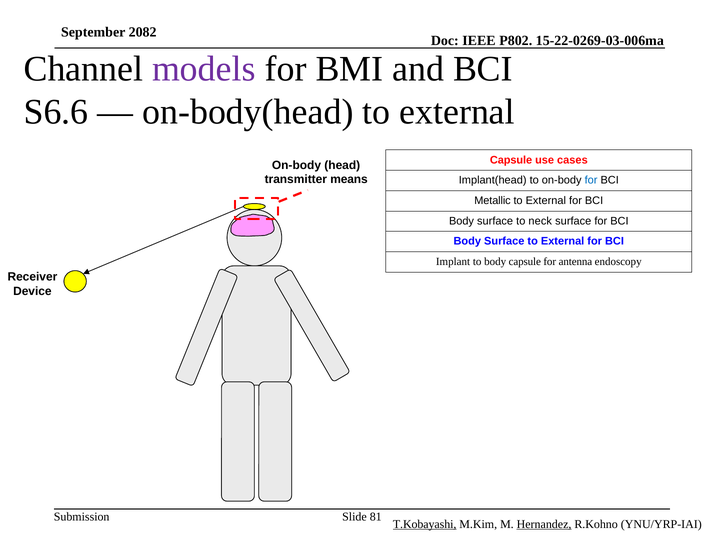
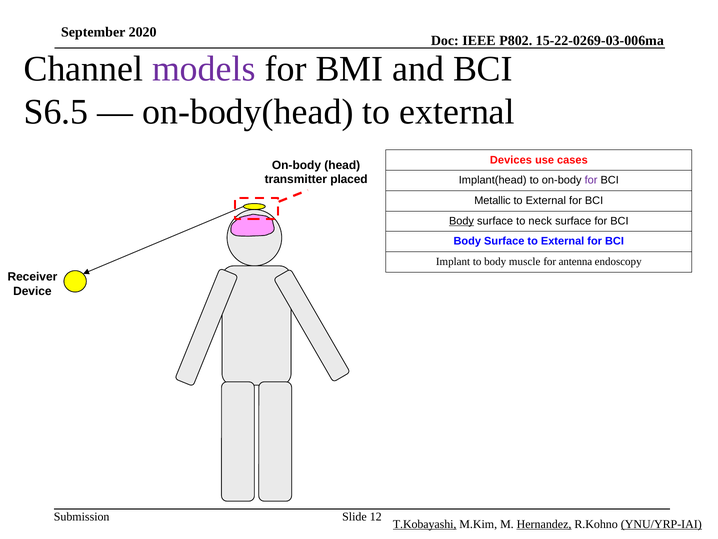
2082: 2082 -> 2020
S6.6: S6.6 -> S6.5
Capsule at (511, 160): Capsule -> Devices
means: means -> placed
for at (591, 180) colour: blue -> purple
Body at (461, 221) underline: none -> present
body capsule: capsule -> muscle
81: 81 -> 12
YNU/YRP-IAI underline: none -> present
